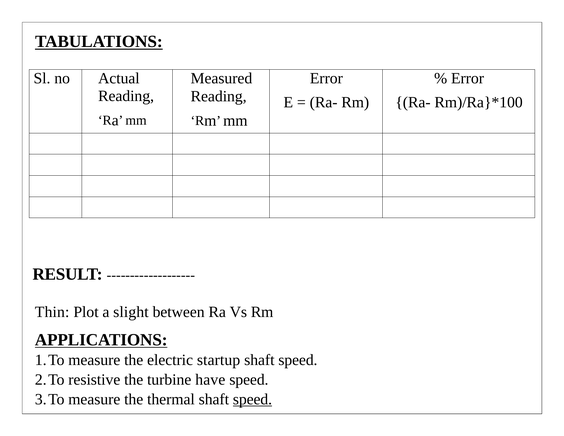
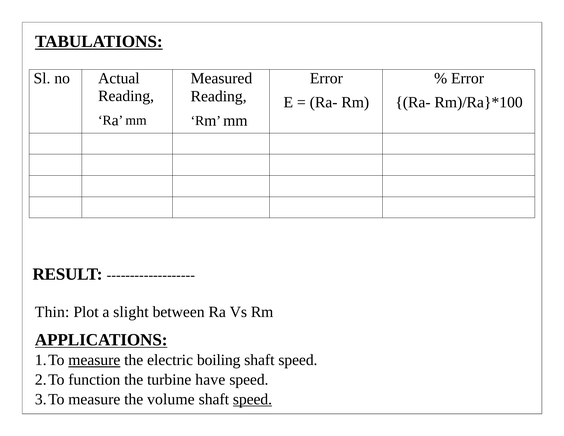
measure at (94, 360) underline: none -> present
startup: startup -> boiling
resistive: resistive -> function
thermal: thermal -> volume
